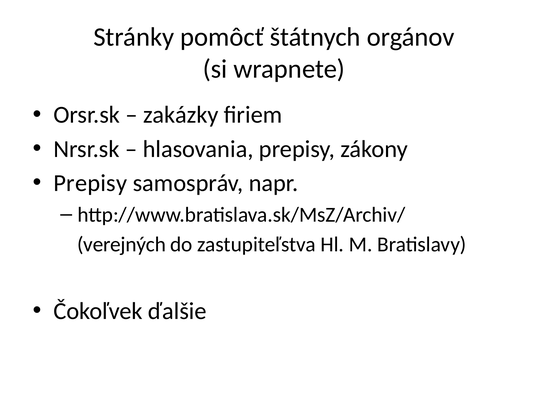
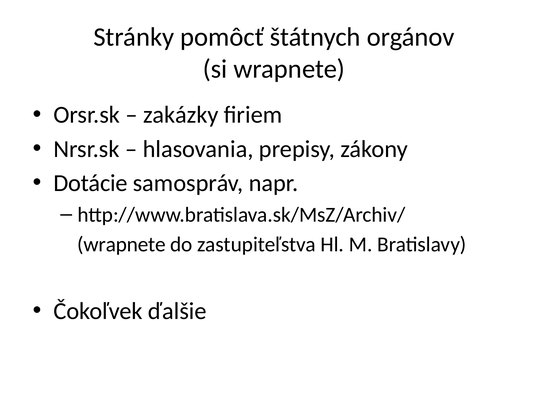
Prepisy at (90, 183): Prepisy -> Dotácie
verejných at (121, 245): verejných -> wrapnete
